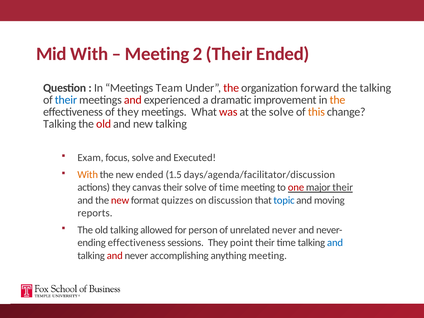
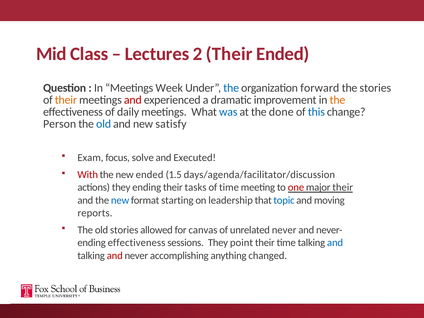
Mid With: With -> Class
Meeting at (157, 54): Meeting -> Lectures
Team: Team -> Week
the at (231, 88) colour: red -> blue
the talking: talking -> stories
their at (66, 100) colour: blue -> orange
of they: they -> daily
was colour: red -> blue
the solve: solve -> done
this colour: orange -> blue
Talking at (60, 124): Talking -> Person
old at (104, 124) colour: red -> blue
new talking: talking -> satisfy
With at (88, 175) colour: orange -> red
they canvas: canvas -> ending
their solve: solve -> tasks
new at (120, 200) colour: red -> blue
quizzes: quizzes -> starting
discussion: discussion -> leadership
old talking: talking -> stories
person: person -> canvas
anything meeting: meeting -> changed
